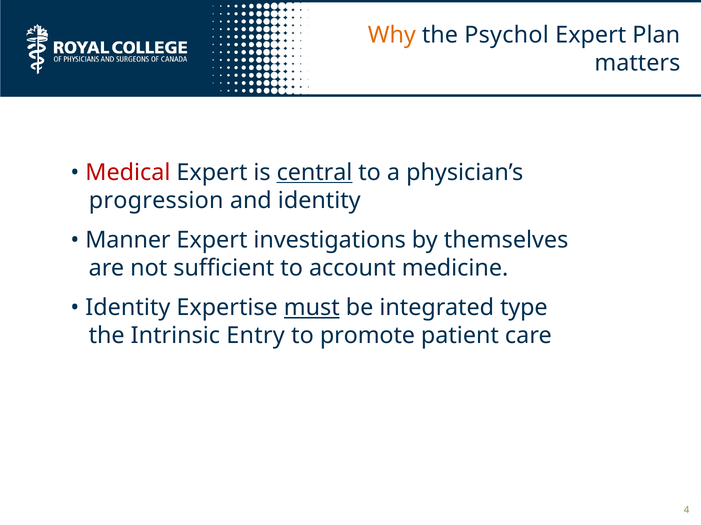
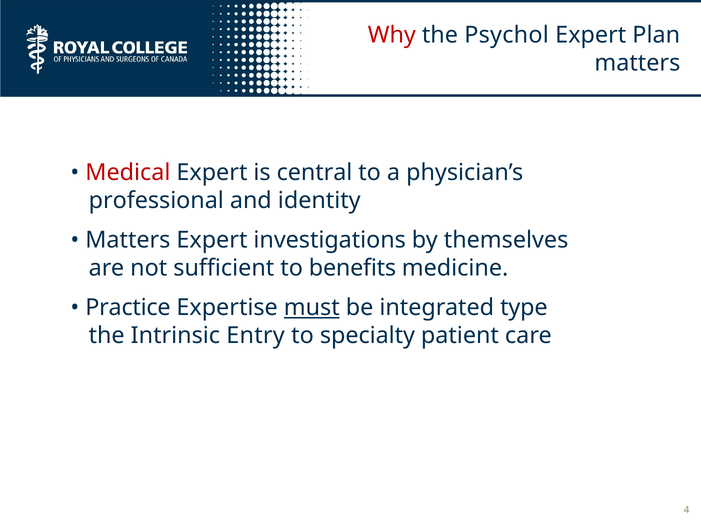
Why colour: orange -> red
central underline: present -> none
progression: progression -> professional
Manner at (128, 240): Manner -> Matters
account: account -> benefits
Identity at (128, 308): Identity -> Practice
promote: promote -> specialty
